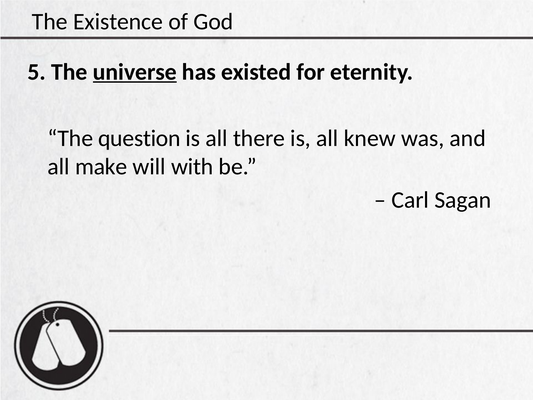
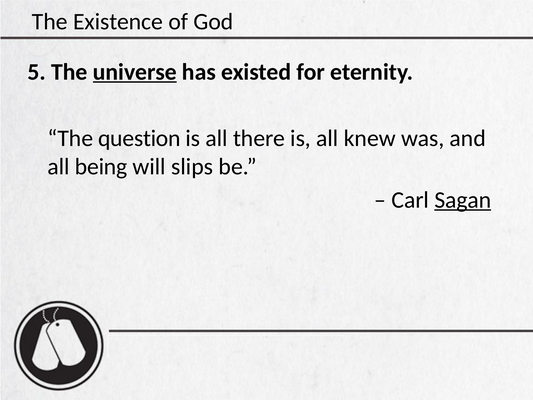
make: make -> being
with: with -> slips
Sagan underline: none -> present
